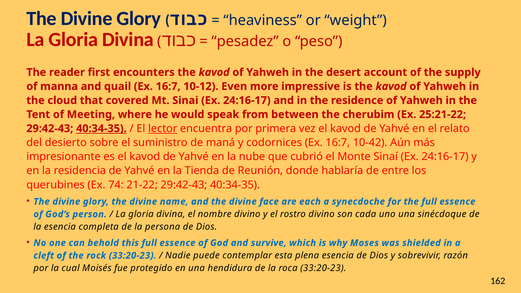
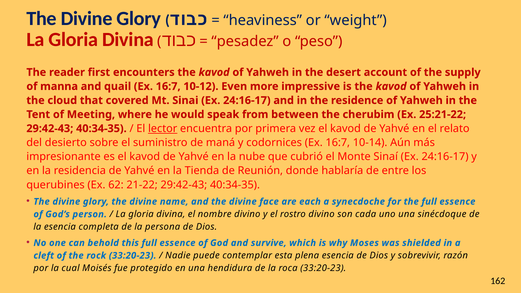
40:34-35 at (101, 129) underline: present -> none
10-42: 10-42 -> 10-14
74: 74 -> 62
